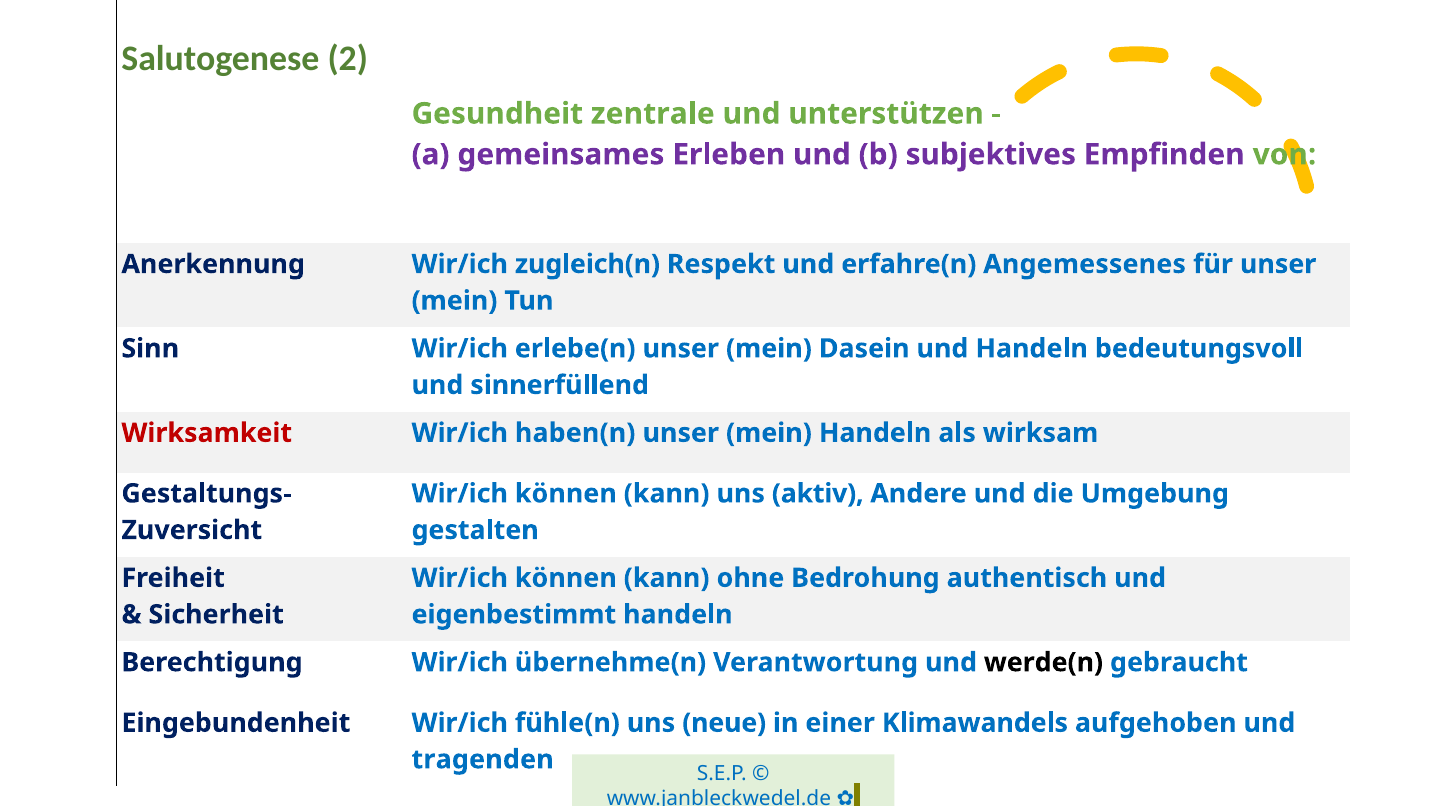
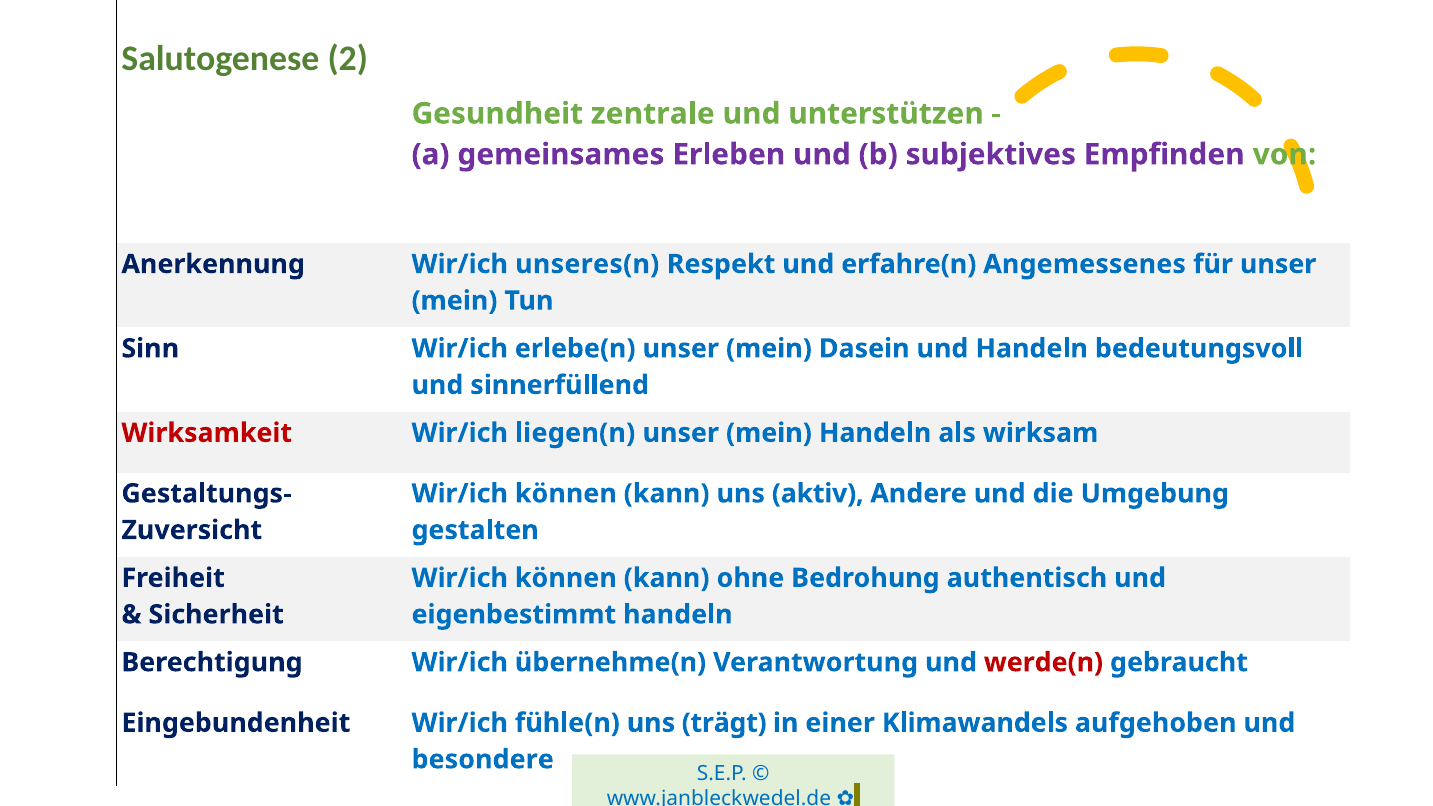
zugleich(n: zugleich(n -> unseres(n
haben(n: haben(n -> liegen(n
werde(n colour: black -> red
neue: neue -> trägt
tragenden: tragenden -> besondere
